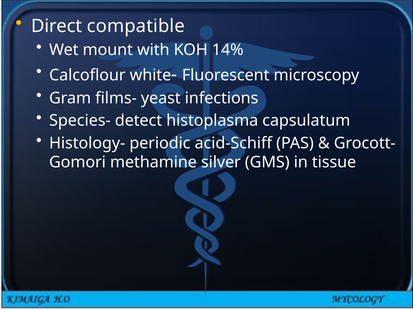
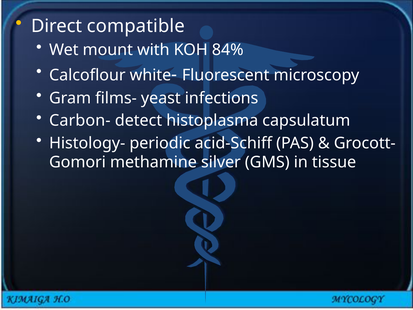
14%: 14% -> 84%
Species-: Species- -> Carbon-
